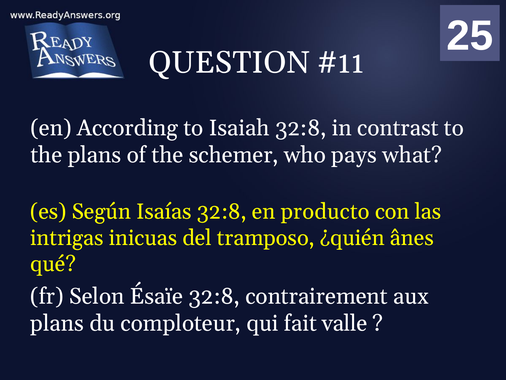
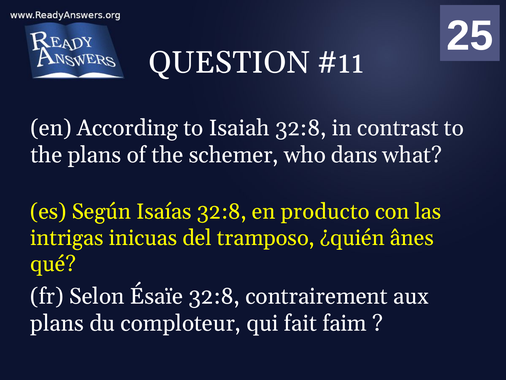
pays: pays -> dans
valle: valle -> faim
